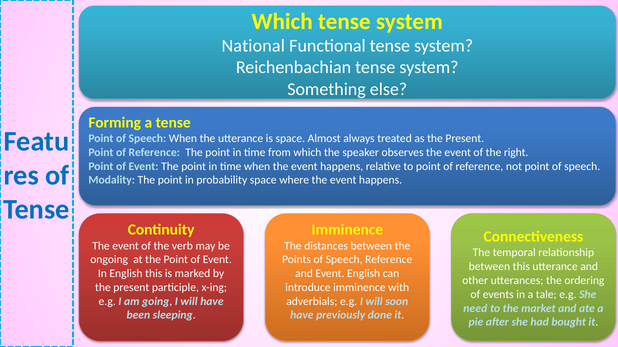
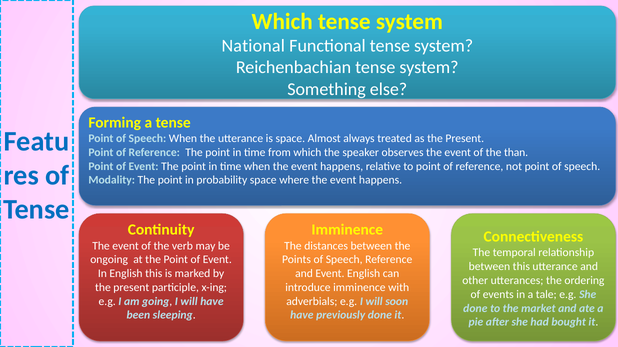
right: right -> than
need at (475, 309): need -> done
